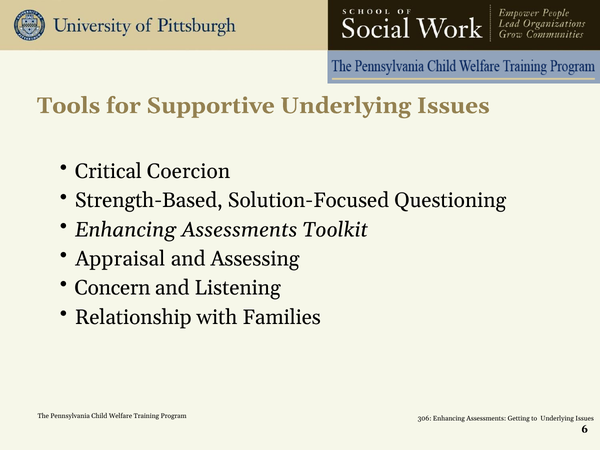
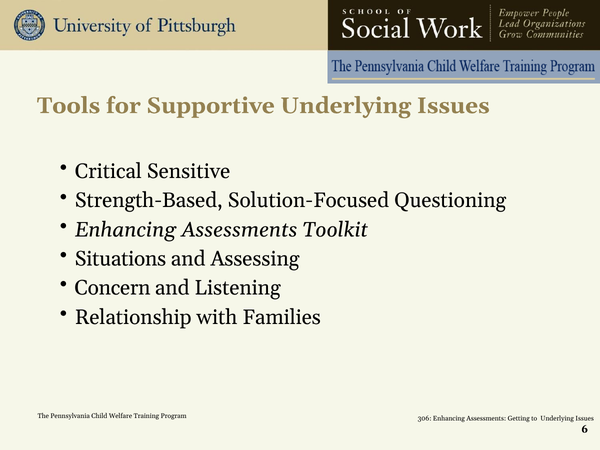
Coercion: Coercion -> Sensitive
Appraisal: Appraisal -> Situations
